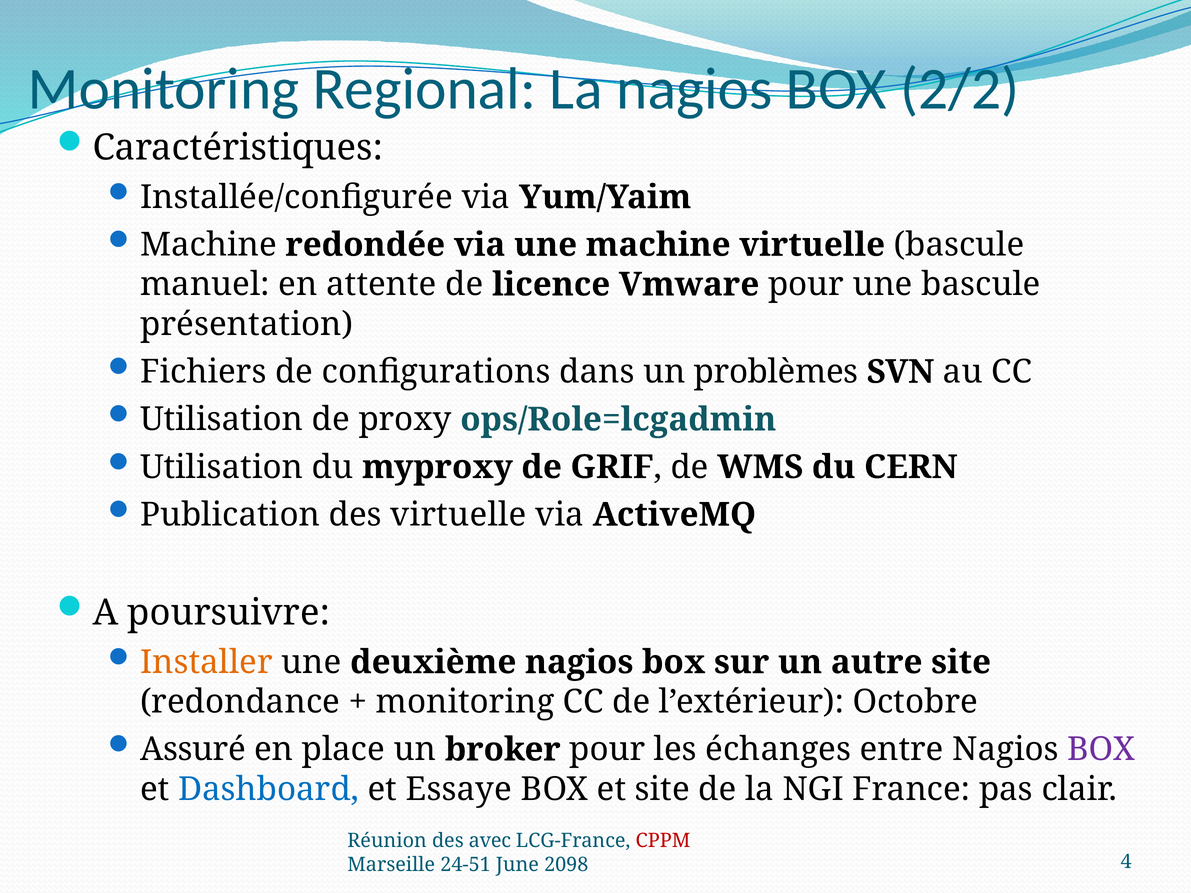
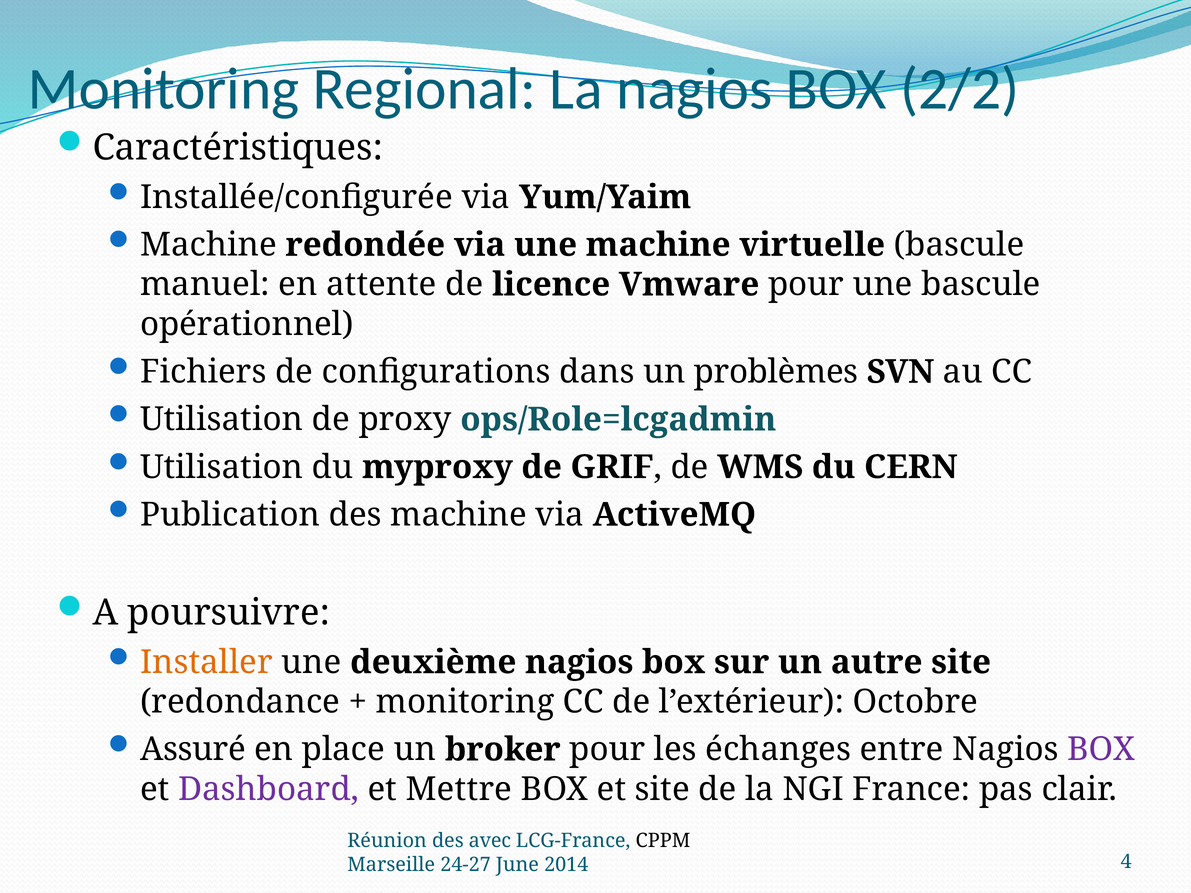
présentation: présentation -> opérationnel
des virtuelle: virtuelle -> machine
Dashboard colour: blue -> purple
Essaye: Essaye -> Mettre
CPPM colour: red -> black
24-51: 24-51 -> 24-27
2098: 2098 -> 2014
